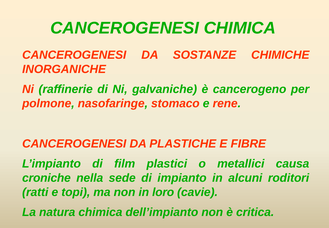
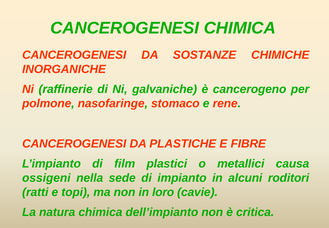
croniche: croniche -> ossigeni
